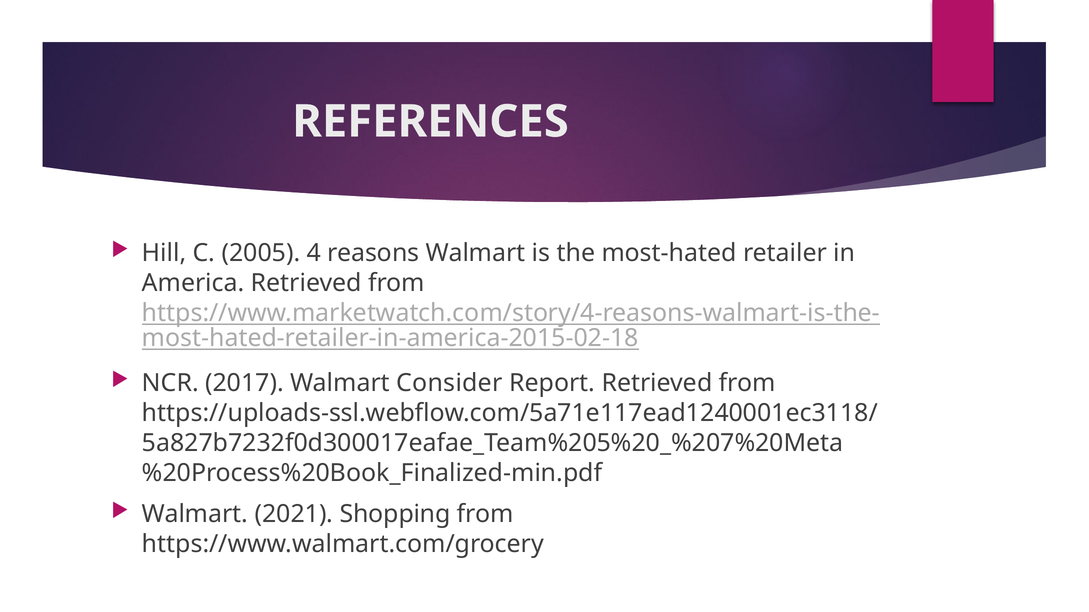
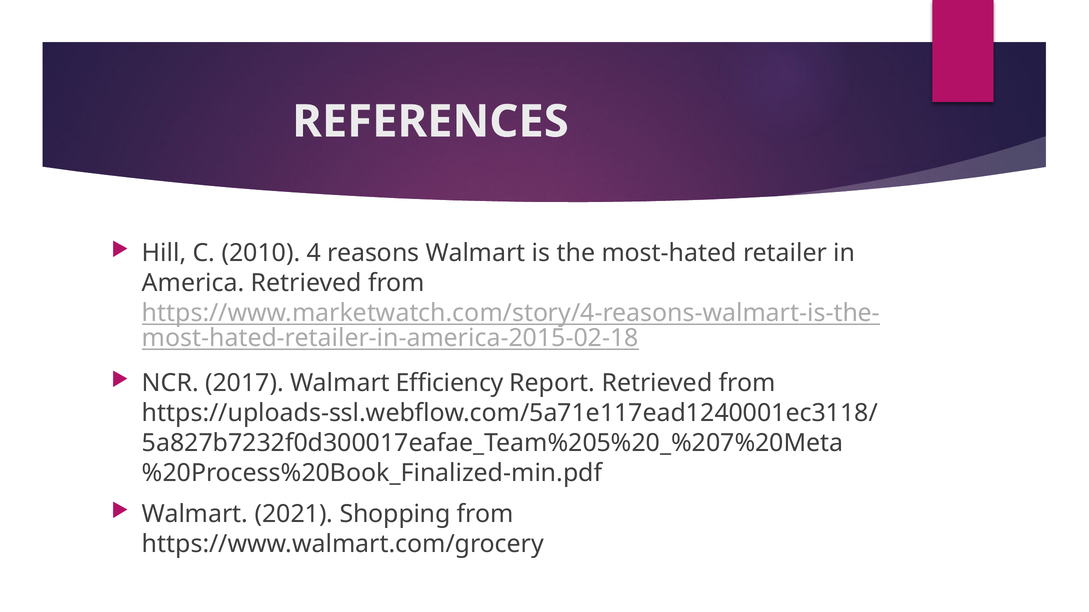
2005: 2005 -> 2010
Consider: Consider -> Efficiency
